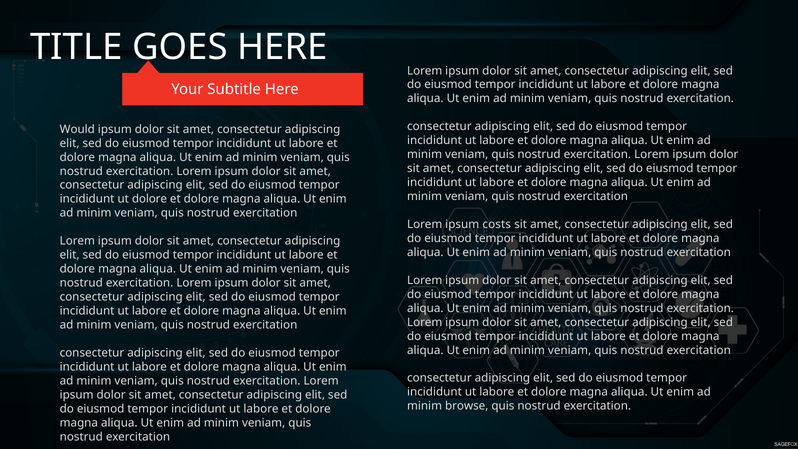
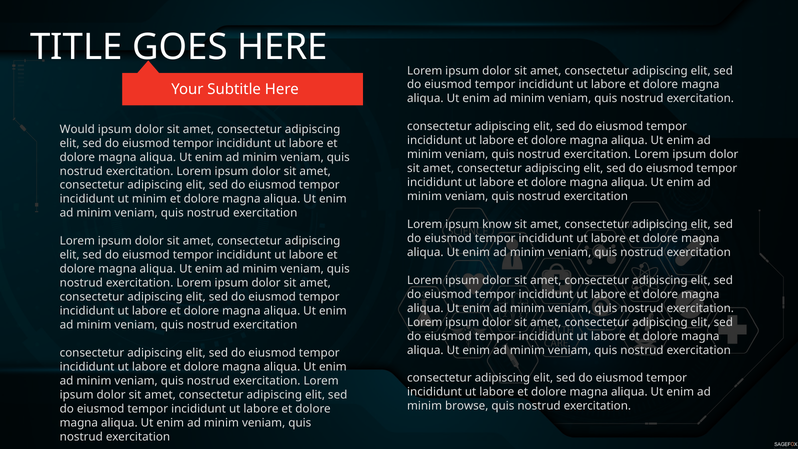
ut dolore: dolore -> minim
costs: costs -> know
